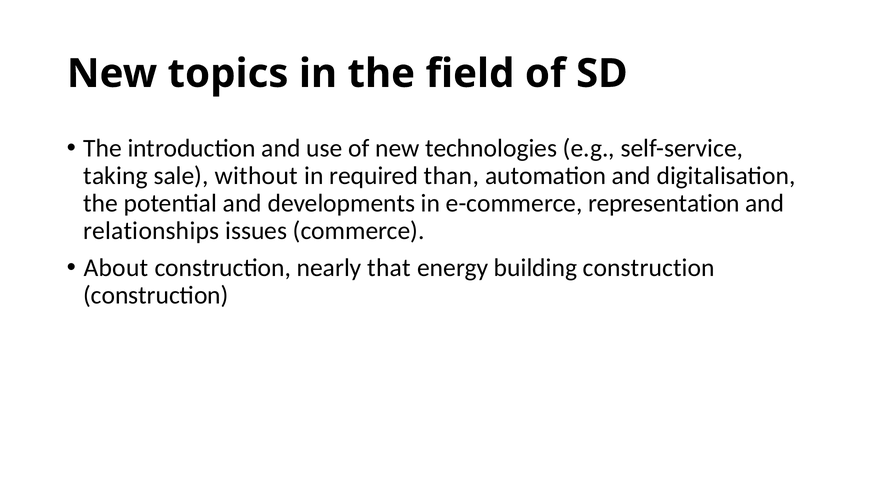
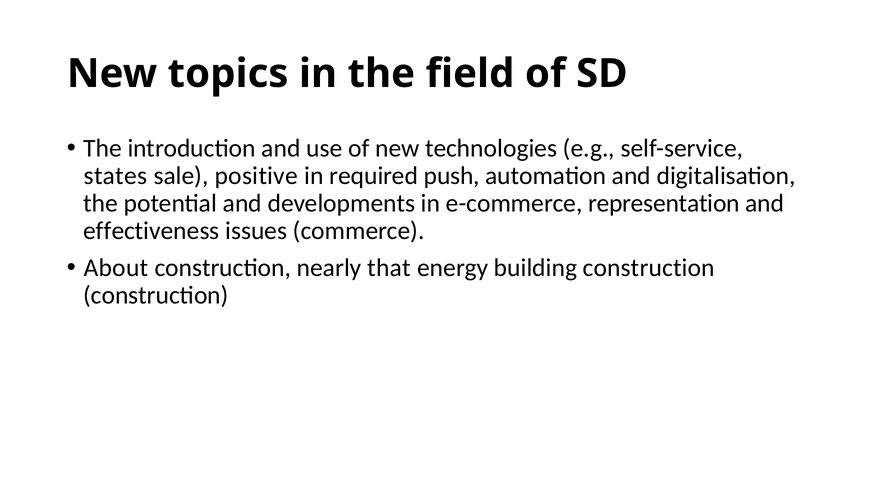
taking: taking -> states
without: without -> positive
than: than -> push
relationships: relationships -> effectiveness
